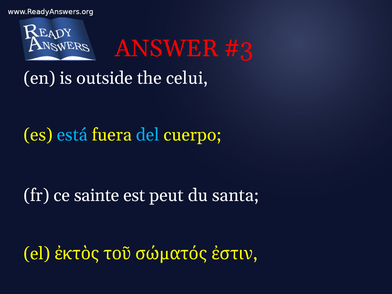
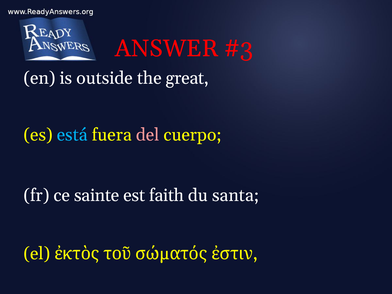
celui: celui -> great
del colour: light blue -> pink
peut: peut -> faith
